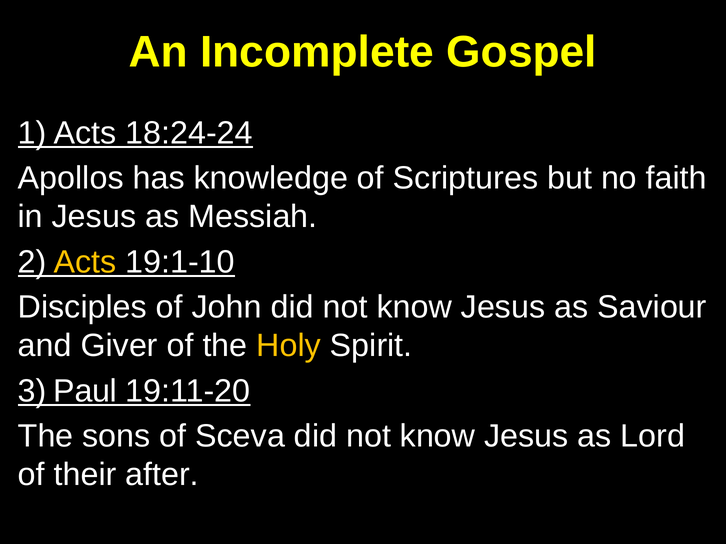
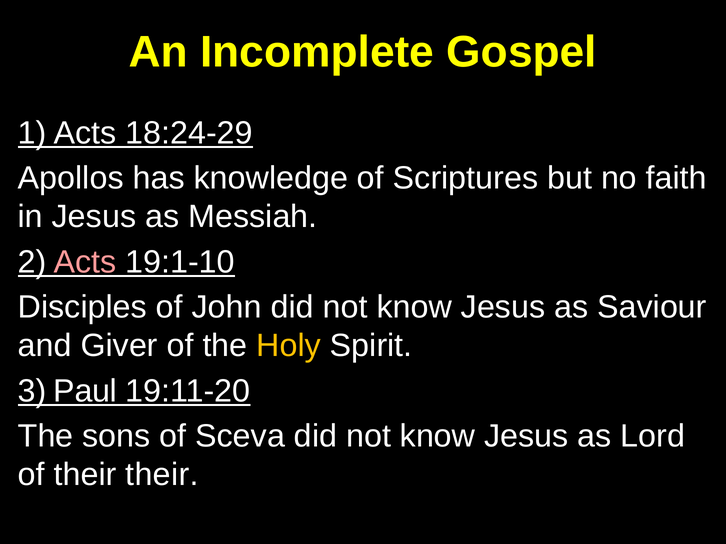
18:24-24: 18:24-24 -> 18:24-29
Acts at (85, 262) colour: yellow -> pink
their after: after -> their
